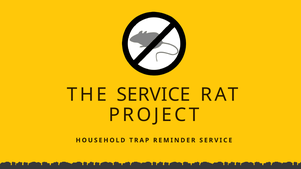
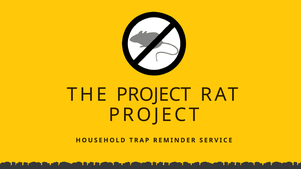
THE SERVICE: SERVICE -> PROJECT
